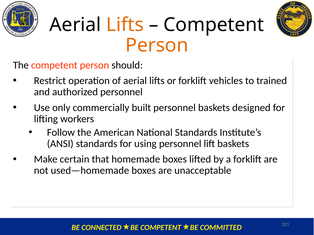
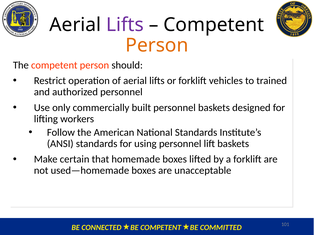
Lifts at (125, 25) colour: orange -> purple
